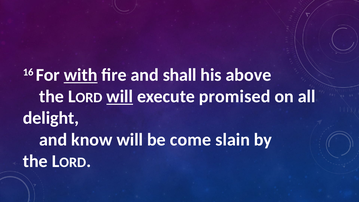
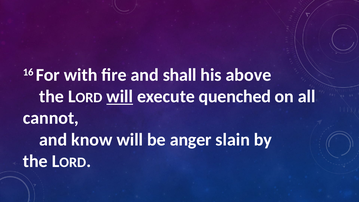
with underline: present -> none
promised: promised -> quenched
delight: delight -> cannot
come: come -> anger
